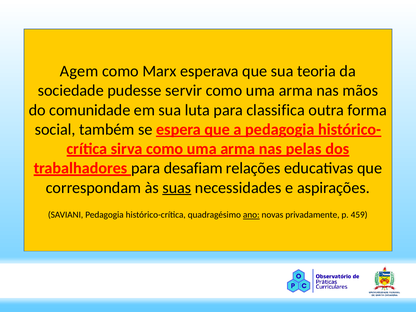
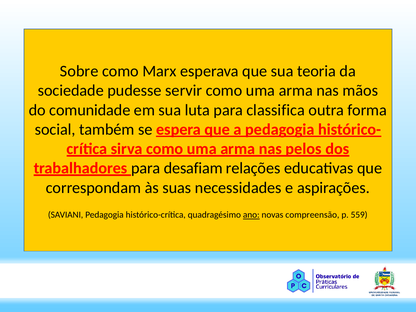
Agem: Agem -> Sobre
pelas: pelas -> pelos
suas underline: present -> none
privadamente: privadamente -> compreensão
459: 459 -> 559
